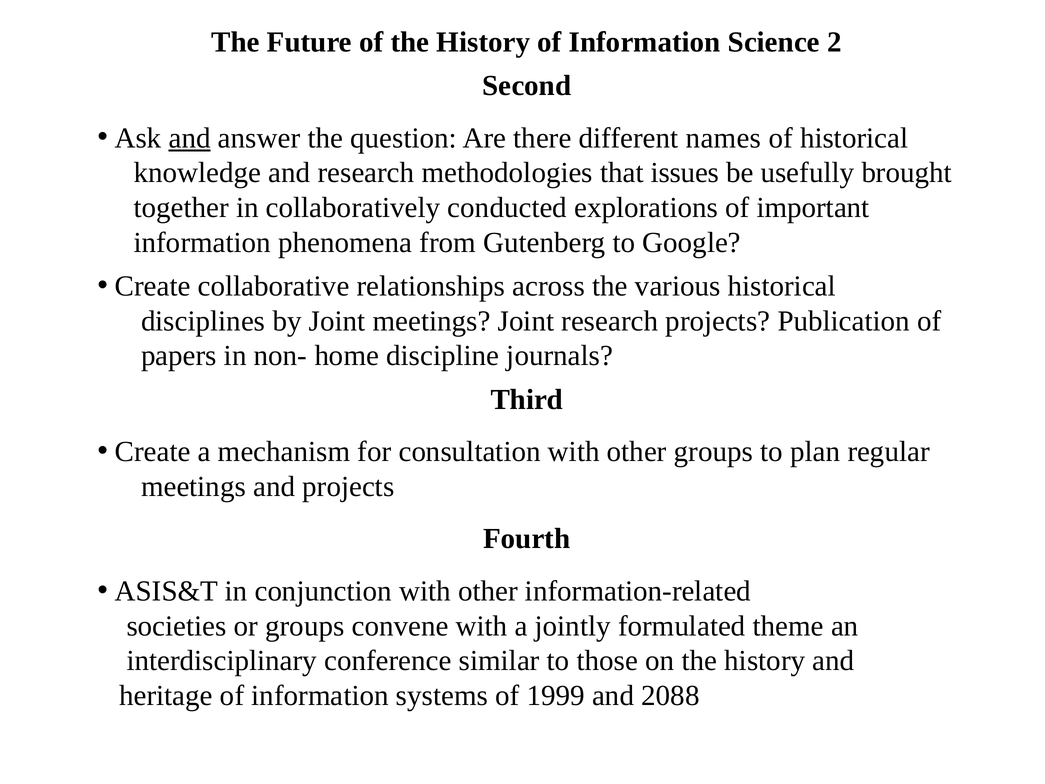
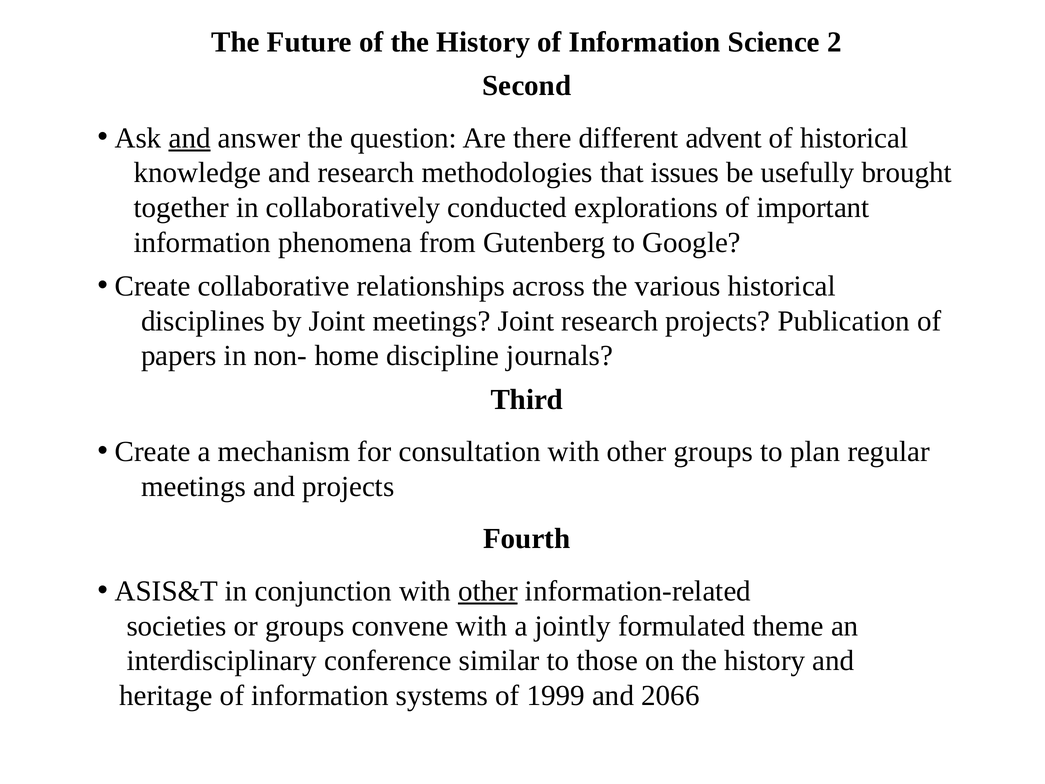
names: names -> advent
other at (488, 591) underline: none -> present
2088: 2088 -> 2066
